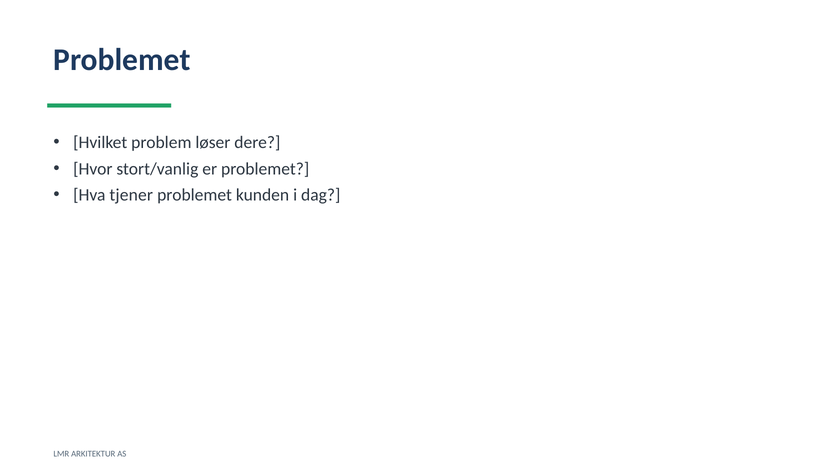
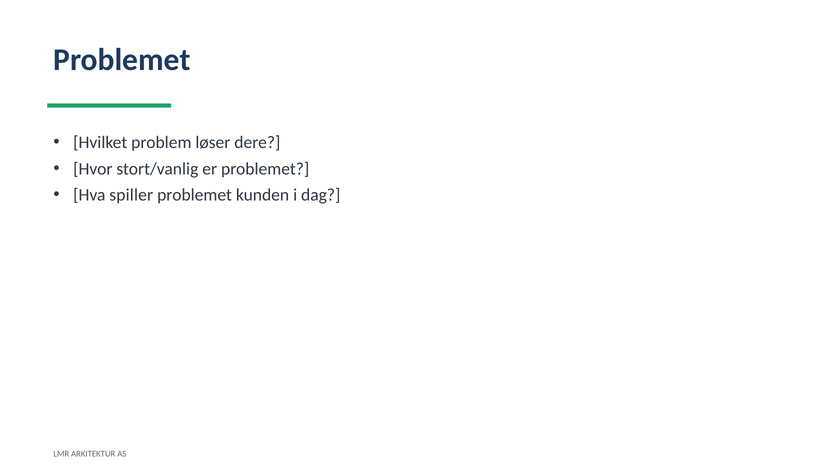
tjener: tjener -> spiller
